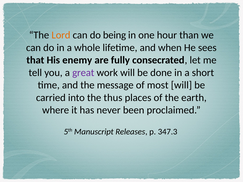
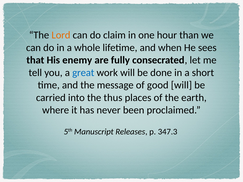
being: being -> claim
great colour: purple -> blue
most: most -> good
